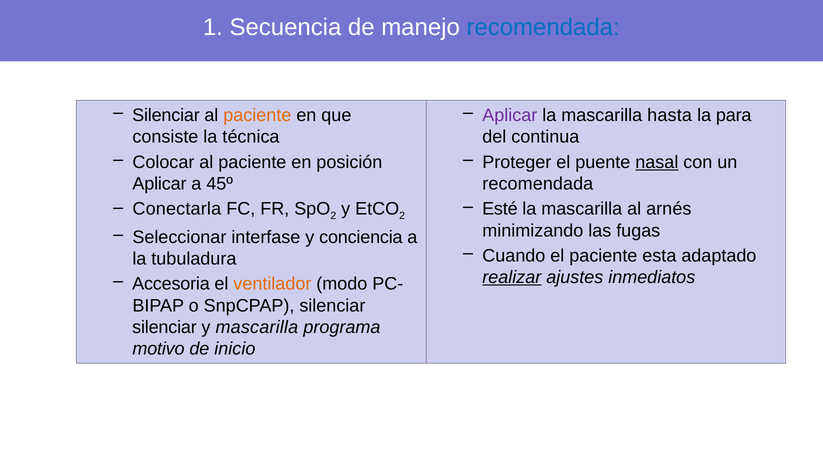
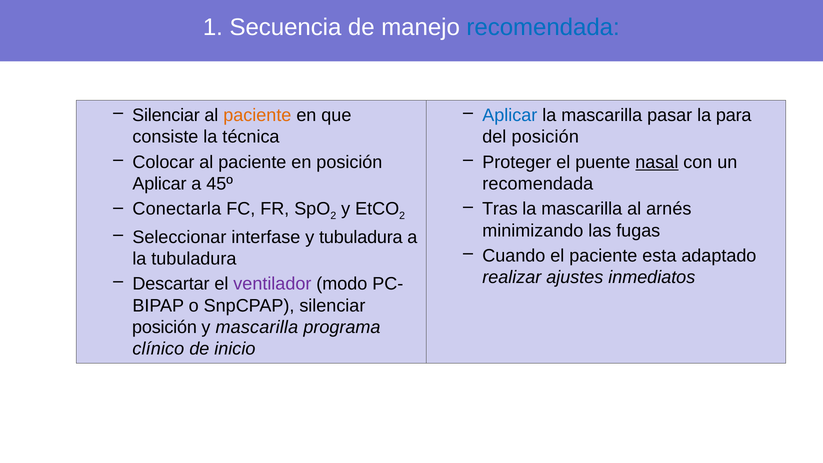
Aplicar at (510, 115) colour: purple -> blue
hasta: hasta -> pasar
del continua: continua -> posición
Esté: Esté -> Tras
y conciencia: conciencia -> tubuladura
realizar underline: present -> none
Accesoria: Accesoria -> Descartar
ventilador colour: orange -> purple
silenciar at (164, 327): silenciar -> posición
motivo: motivo -> clínico
